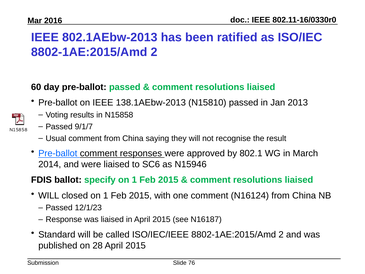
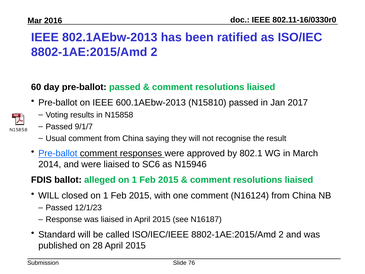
138.1AEbw-2013: 138.1AEbw-2013 -> 600.1AEbw-2013
2013: 2013 -> 2017
specify: specify -> alleged
